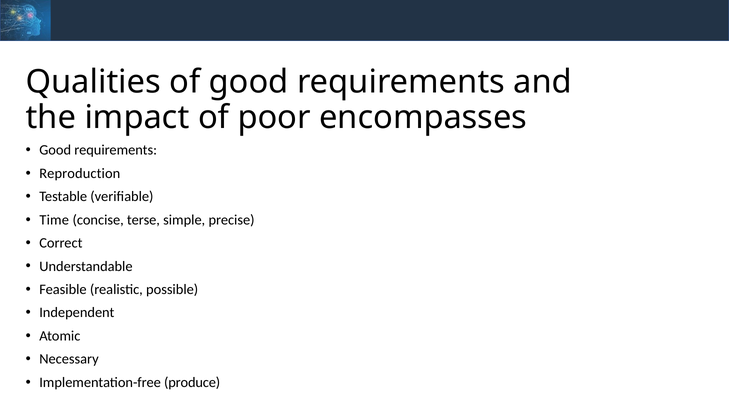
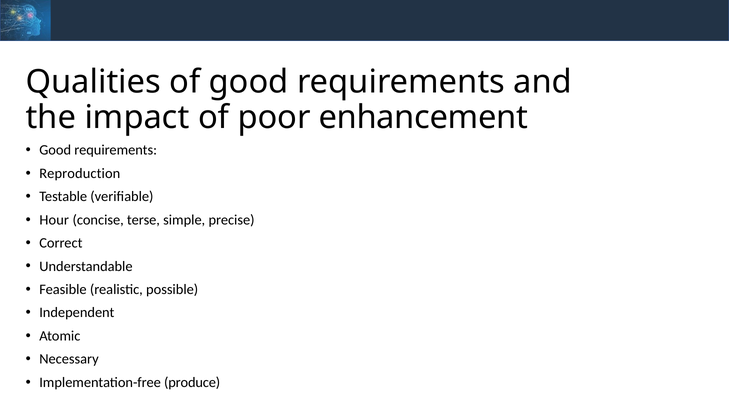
encompasses: encompasses -> enhancement
Time: Time -> Hour
